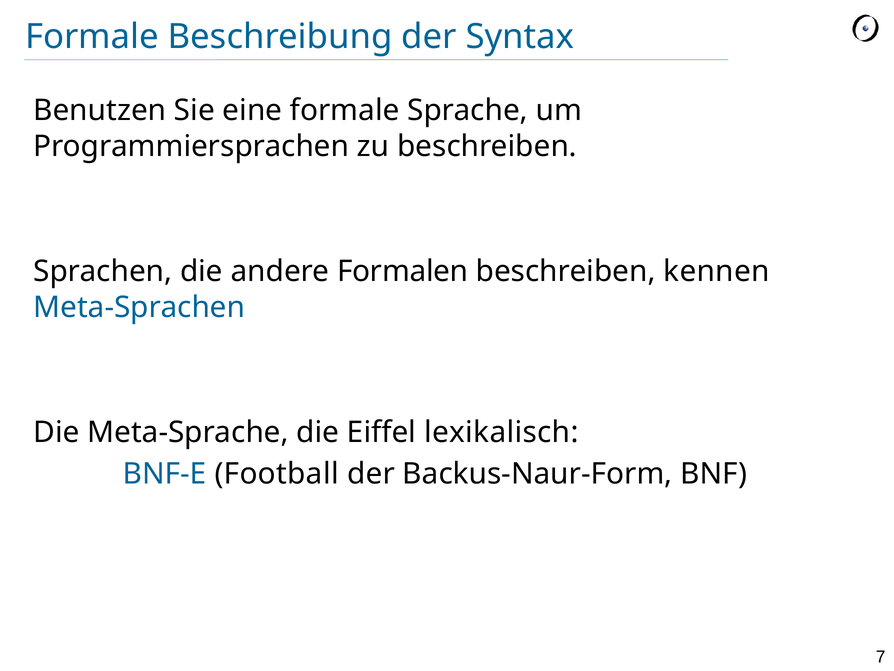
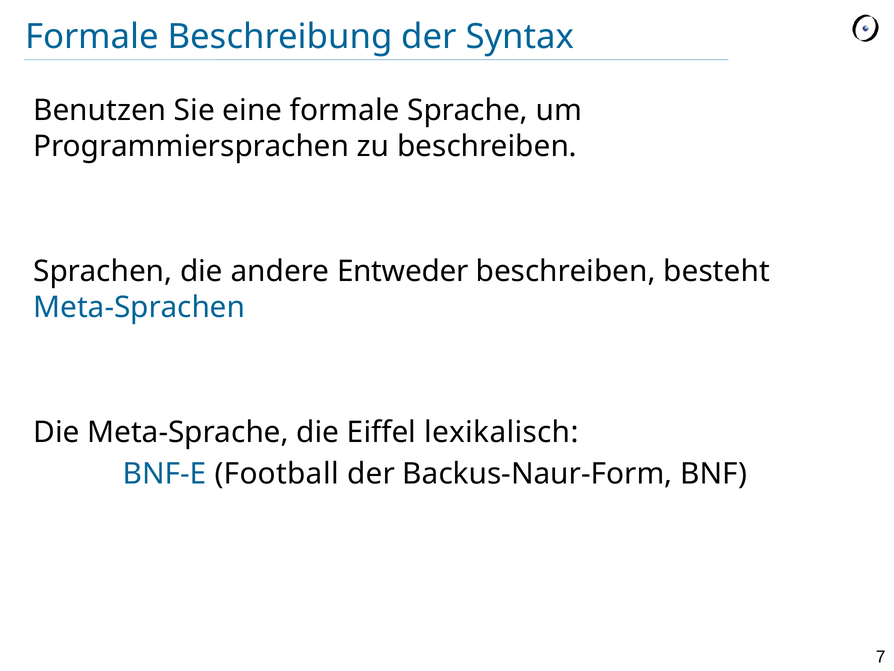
Formalen: Formalen -> Entweder
kennen: kennen -> besteht
